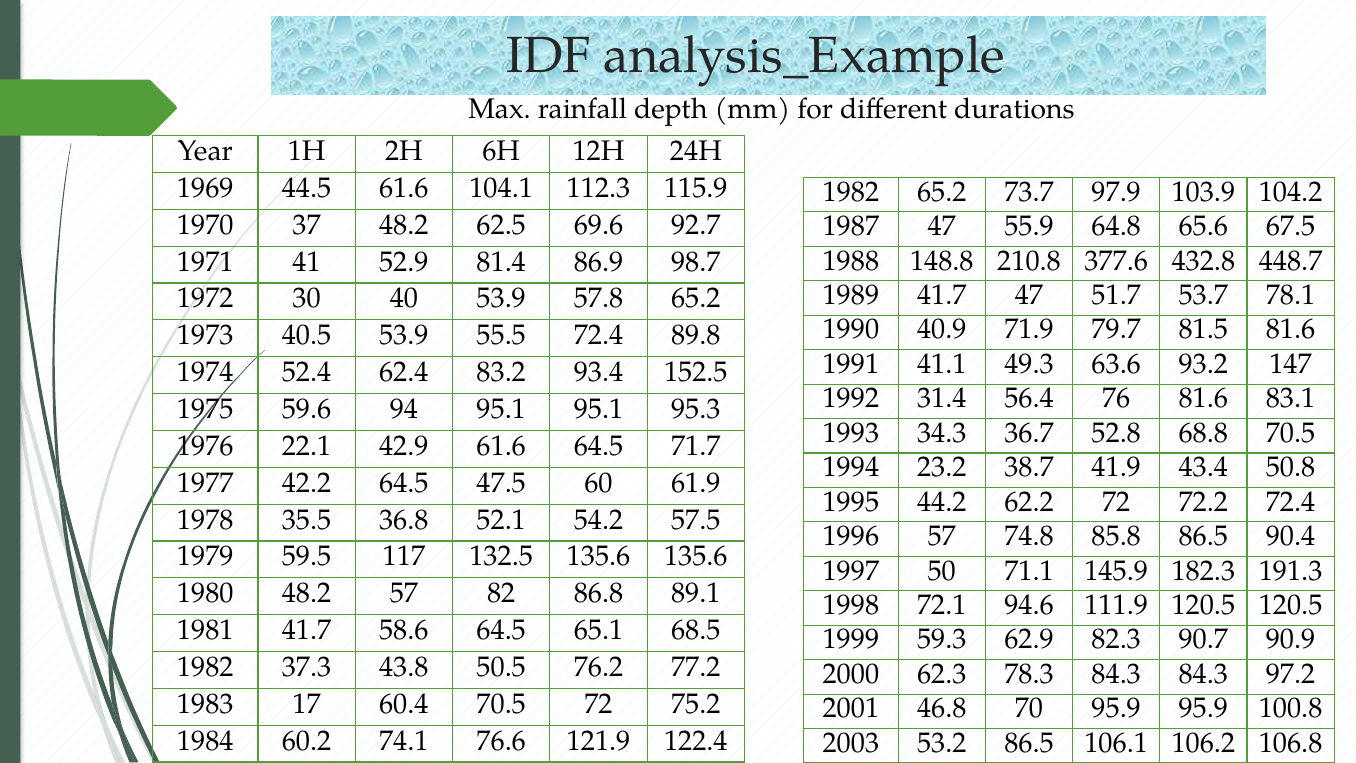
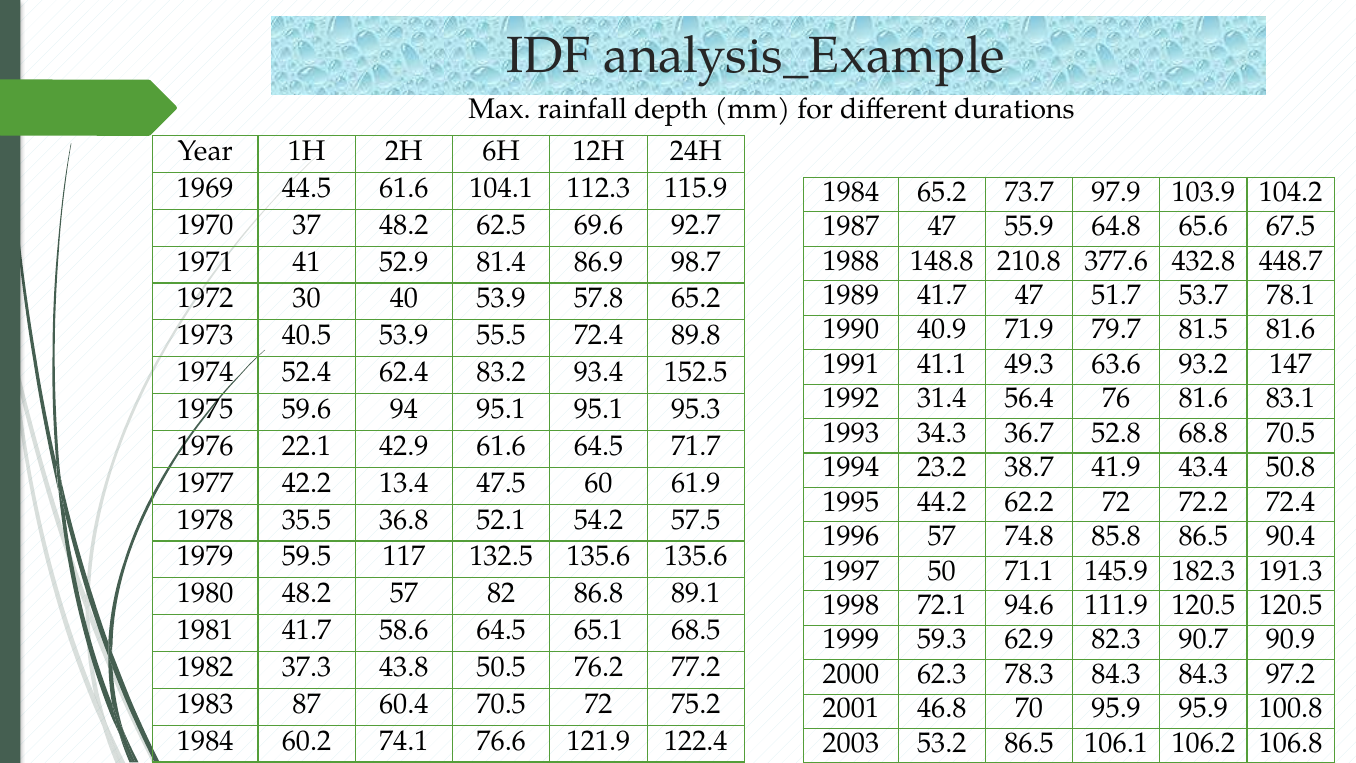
1982 at (851, 192): 1982 -> 1984
42.2 64.5: 64.5 -> 13.4
17: 17 -> 87
